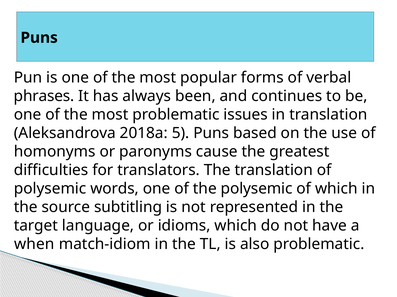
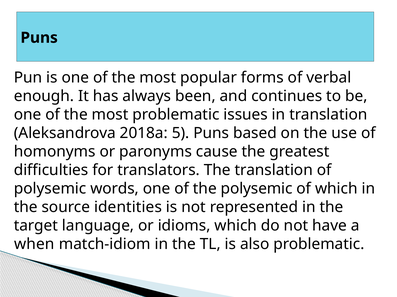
phrases: phrases -> enough
subtitling: subtitling -> identities
